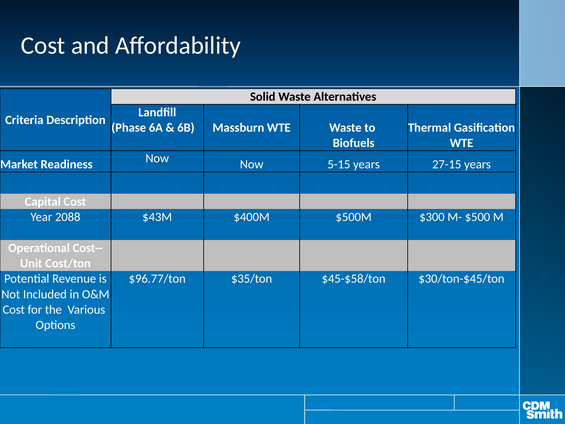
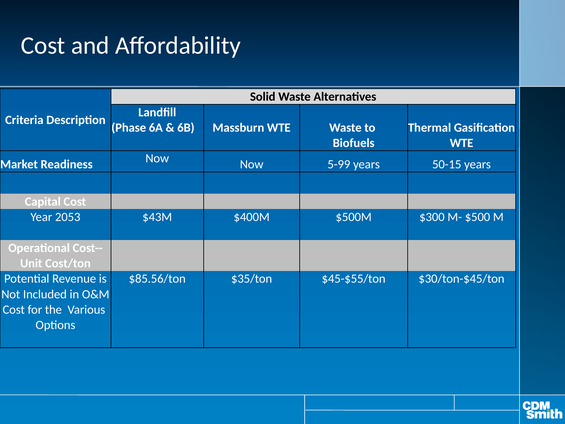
5-15: 5-15 -> 5-99
27-15: 27-15 -> 50-15
2088: 2088 -> 2053
$96.77/ton: $96.77/ton -> $85.56/ton
$45-$58/ton: $45-$58/ton -> $45-$55/ton
